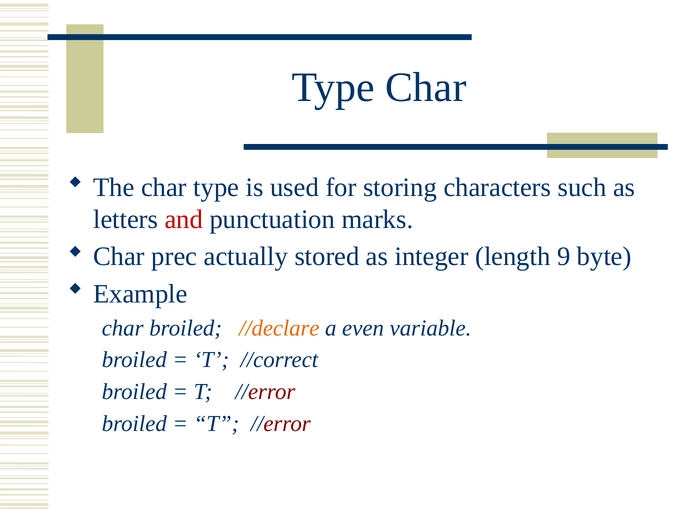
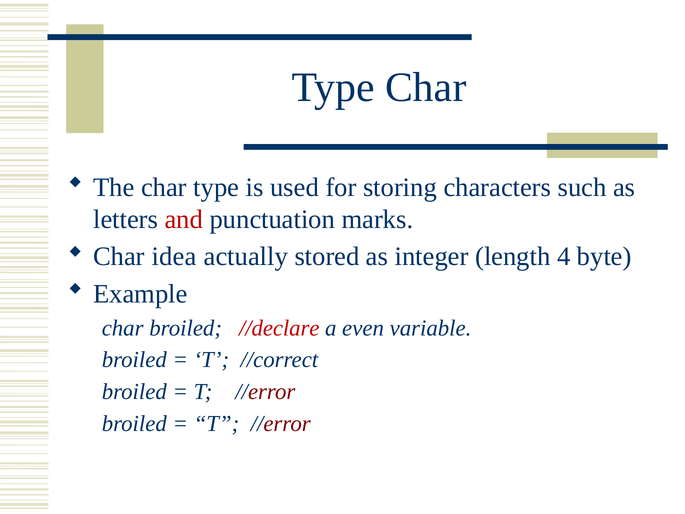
prec: prec -> idea
9: 9 -> 4
//declare colour: orange -> red
